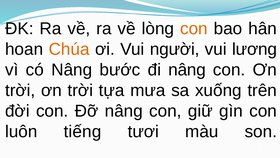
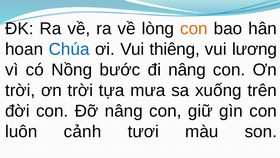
Chúa colour: orange -> blue
người: người -> thiêng
có Nâng: Nâng -> Nồng
tiếng: tiếng -> cảnh
